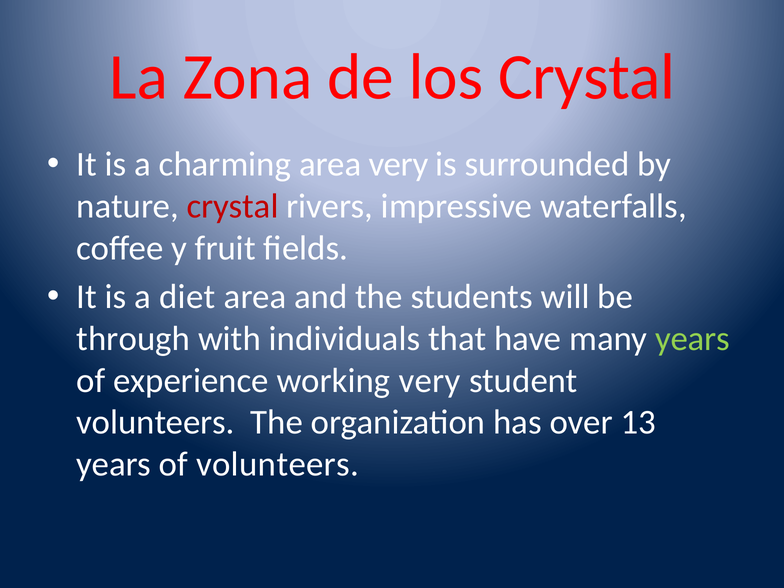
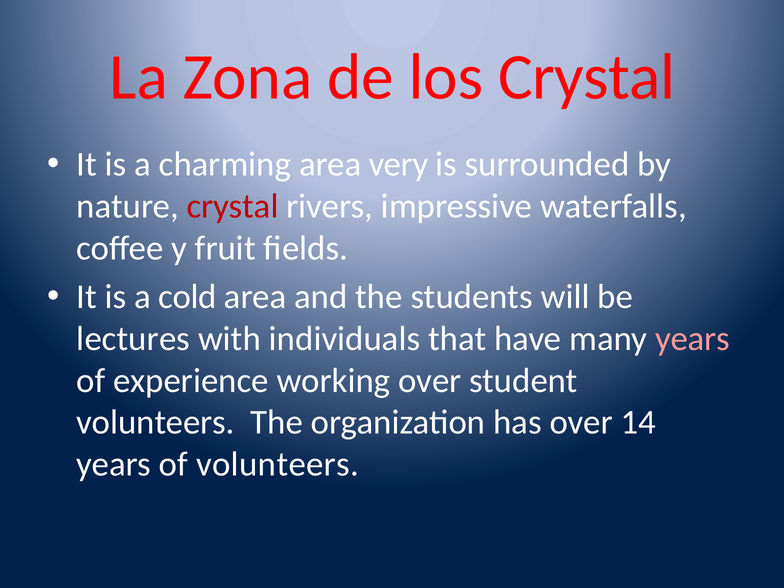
diet: diet -> cold
through: through -> lectures
years at (692, 339) colour: light green -> pink
working very: very -> over
13: 13 -> 14
